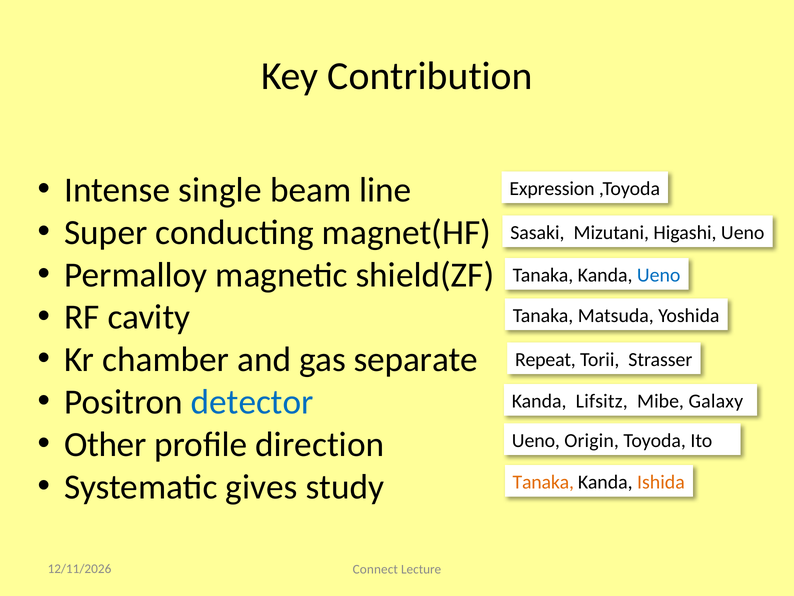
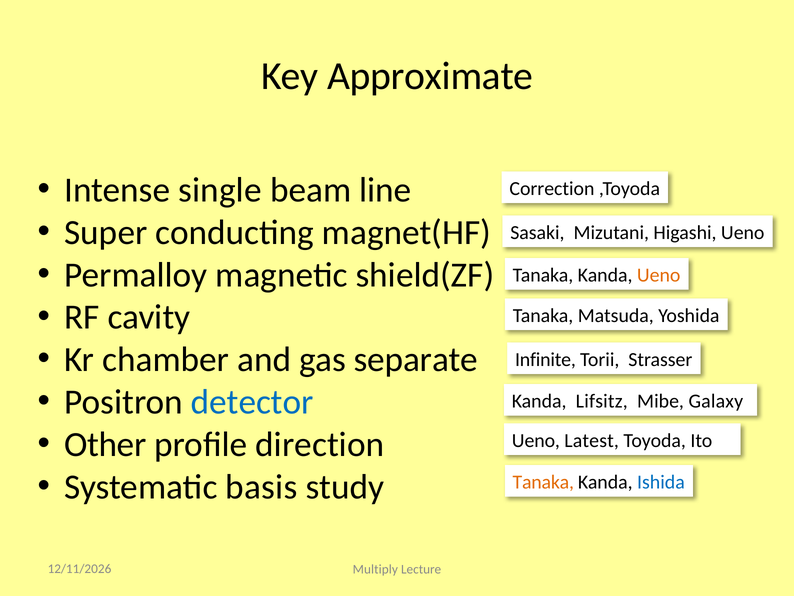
Contribution: Contribution -> Approximate
Expression: Expression -> Correction
Ueno at (659, 275) colour: blue -> orange
Repeat: Repeat -> Infinite
Origin: Origin -> Latest
gives: gives -> basis
Ishida colour: orange -> blue
Connect: Connect -> Multiply
